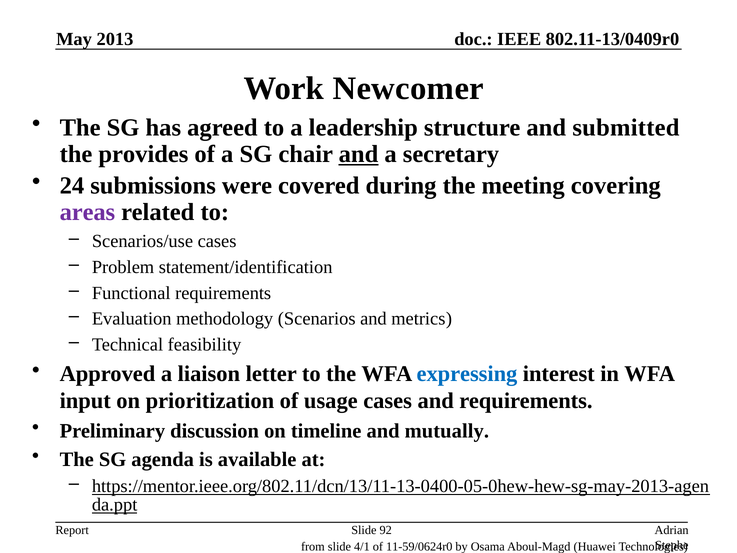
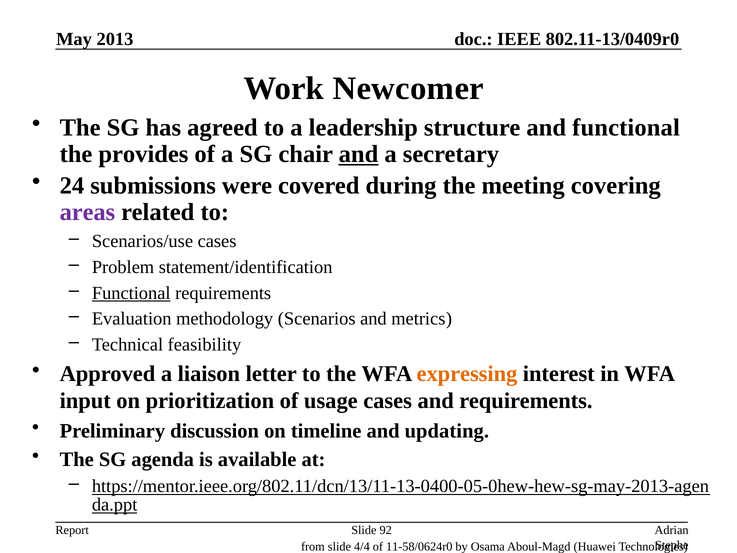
and submitted: submitted -> functional
Functional at (131, 293) underline: none -> present
expressing colour: blue -> orange
mutually: mutually -> updating
4/1: 4/1 -> 4/4
11-59/0624r0: 11-59/0624r0 -> 11-58/0624r0
